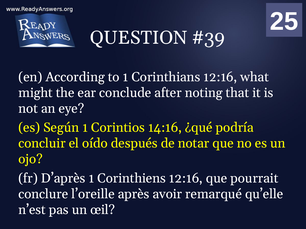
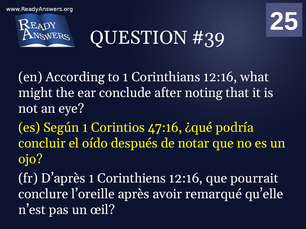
14:16: 14:16 -> 47:16
